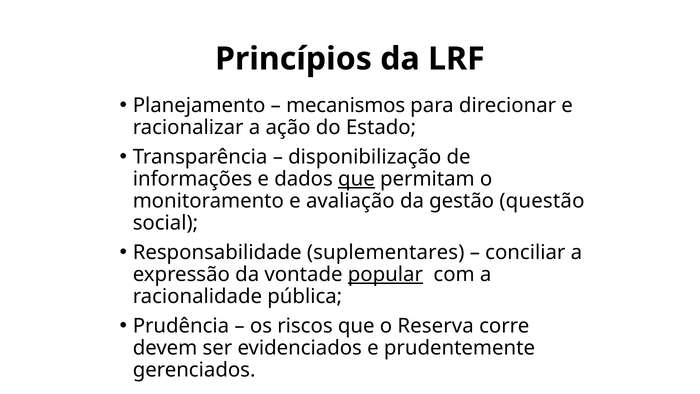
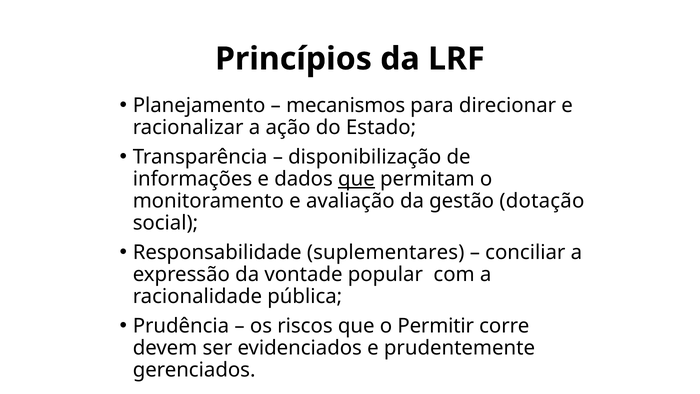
questão: questão -> dotação
popular underline: present -> none
Reserva: Reserva -> Permitir
